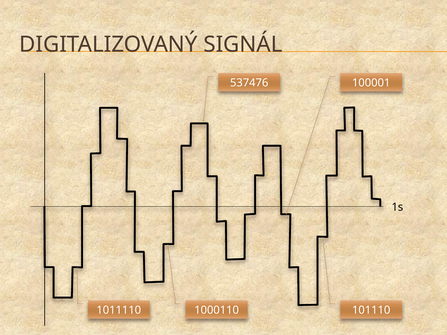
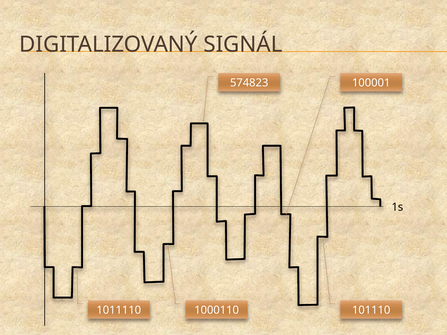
537476: 537476 -> 574823
